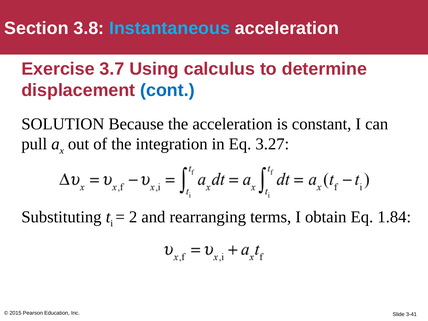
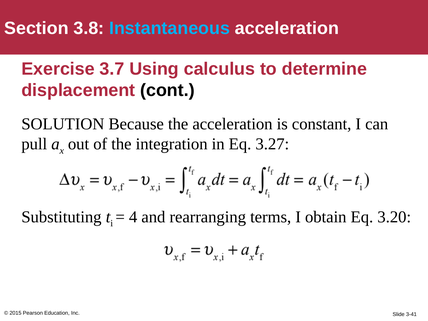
cont colour: blue -> black
2: 2 -> 4
1.84: 1.84 -> 3.20
